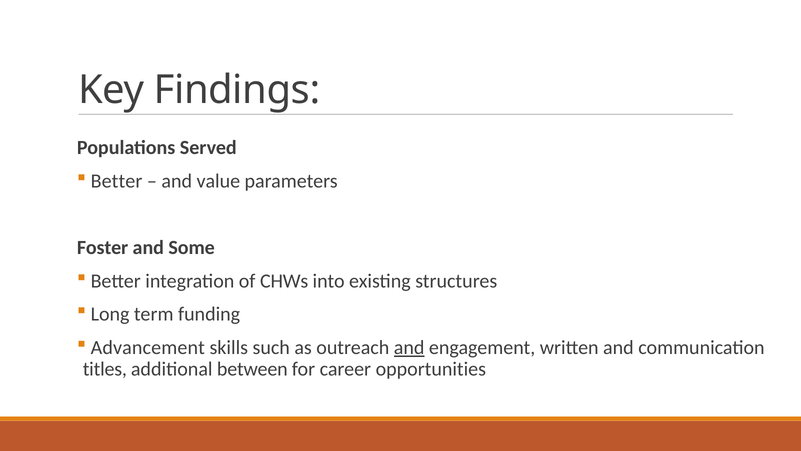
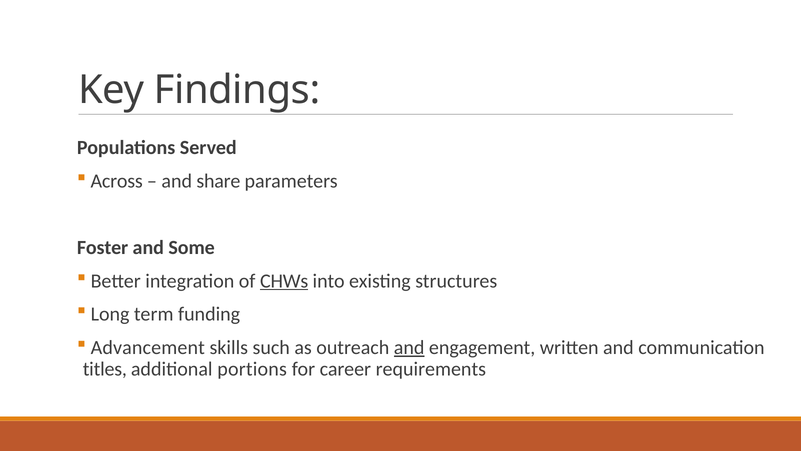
Better at (117, 181): Better -> Across
value: value -> share
CHWs underline: none -> present
between: between -> portions
opportunities: opportunities -> requirements
